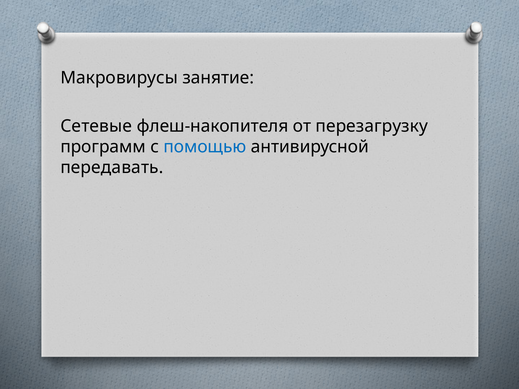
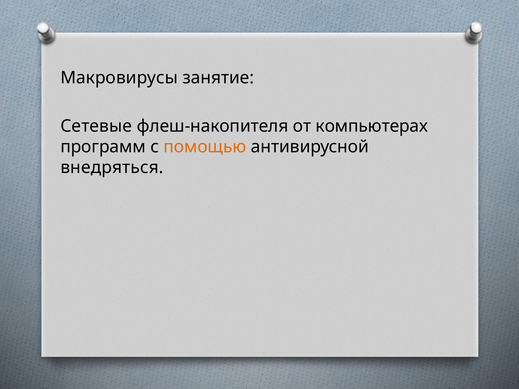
перезагрузку: перезагрузку -> компьютерах
помощью colour: blue -> orange
передавать: передавать -> внедряться
